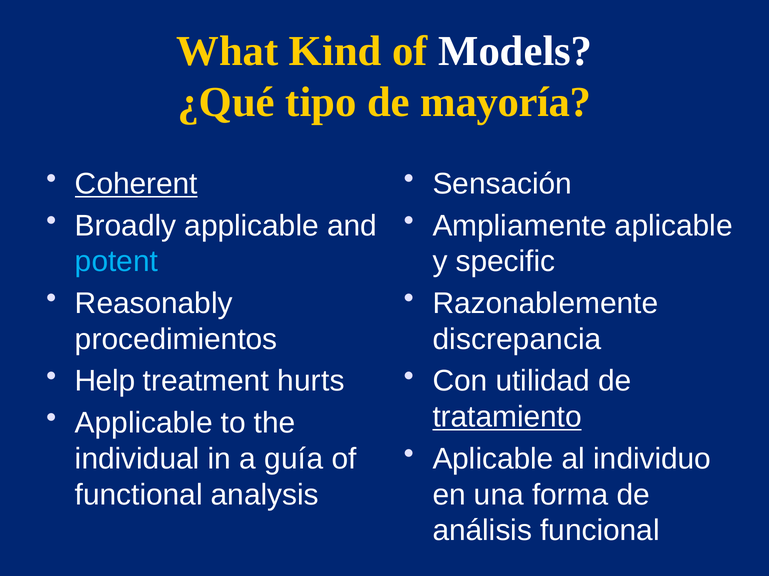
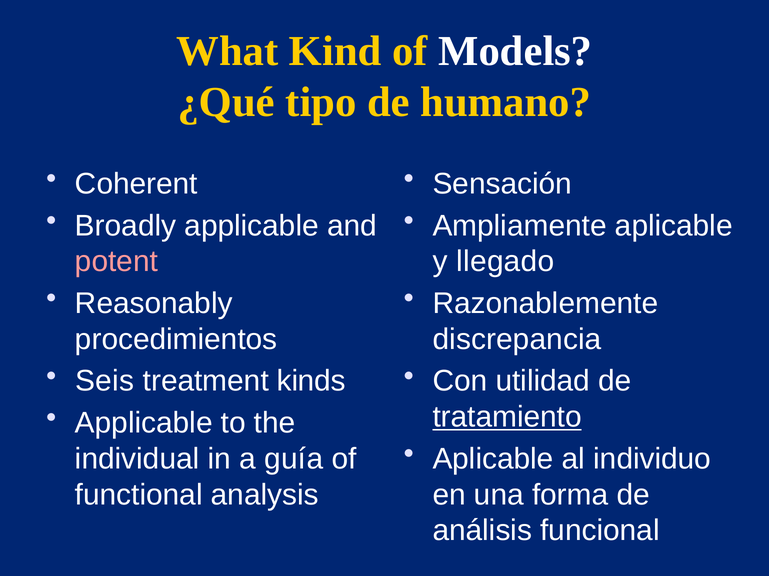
mayoría: mayoría -> humano
Coherent underline: present -> none
specific: specific -> llegado
potent colour: light blue -> pink
Help: Help -> Seis
hurts: hurts -> kinds
